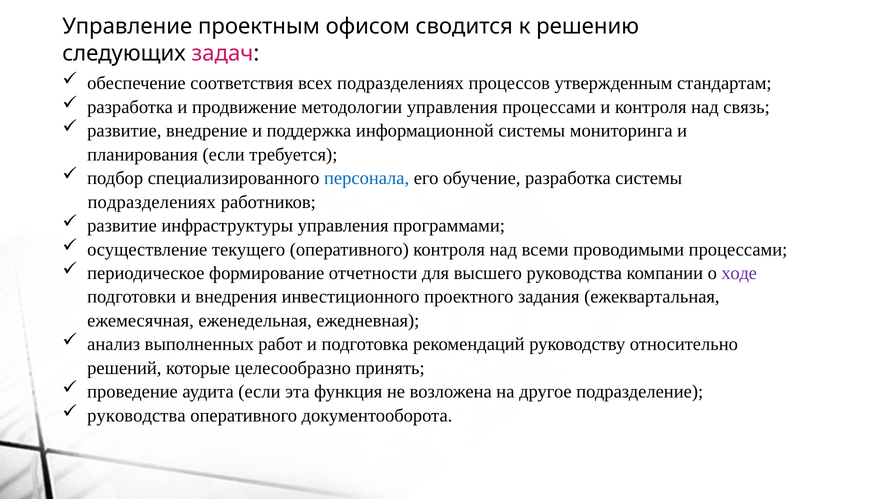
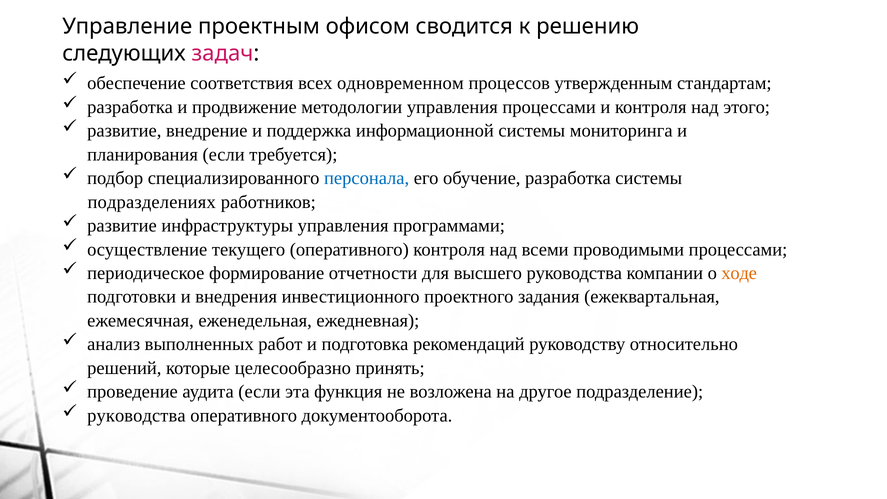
всех подразделениях: подразделениях -> одновременном
связь: связь -> этого
ходе colour: purple -> orange
